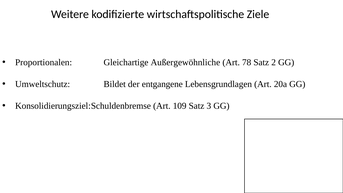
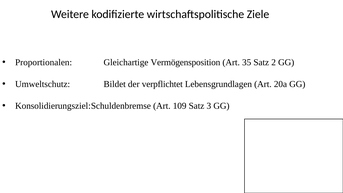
Außergewöhnliche: Außergewöhnliche -> Vermögensposition
78: 78 -> 35
entgangene: entgangene -> verpflichtet
